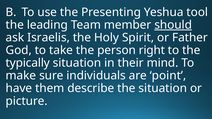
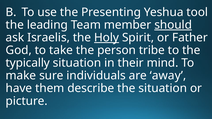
Holy underline: none -> present
right: right -> tribe
point: point -> away
